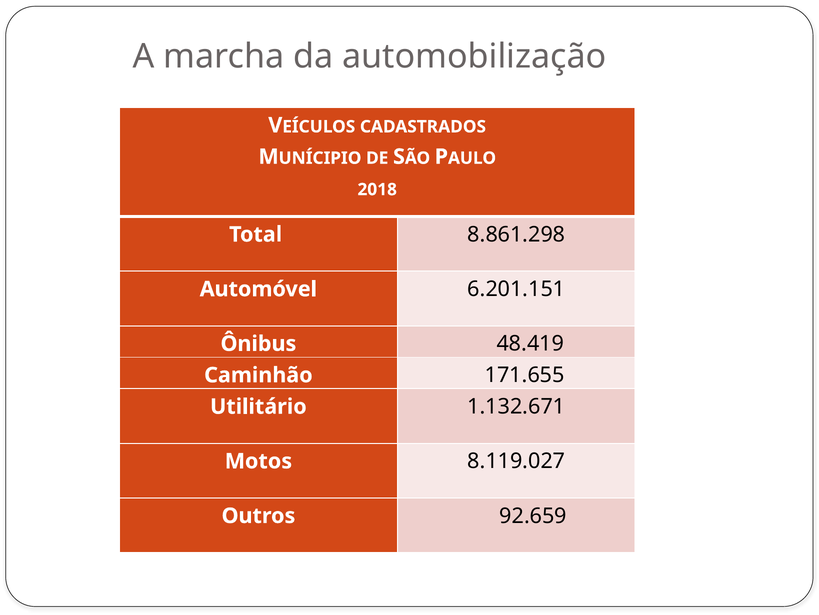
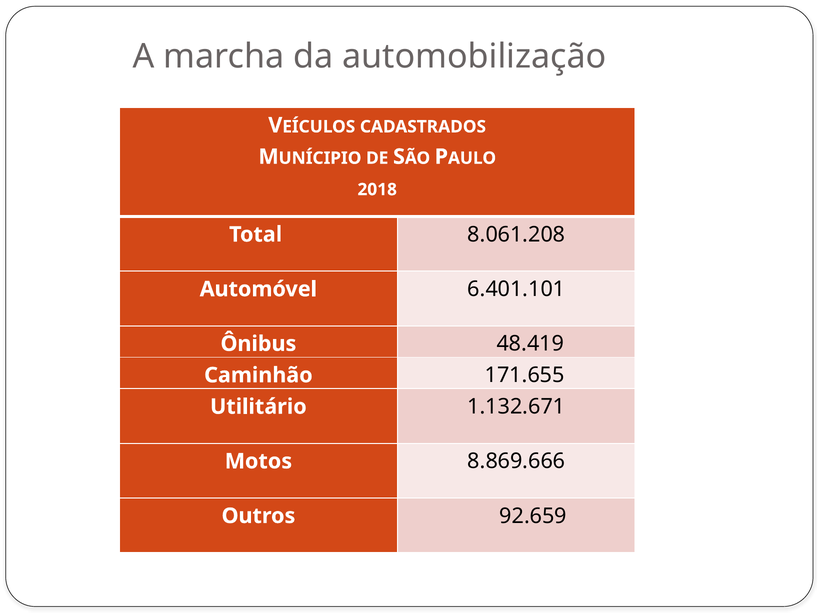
8.861.298: 8.861.298 -> 8.061.208
6.201.151: 6.201.151 -> 6.401.101
8.119.027: 8.119.027 -> 8.869.666
